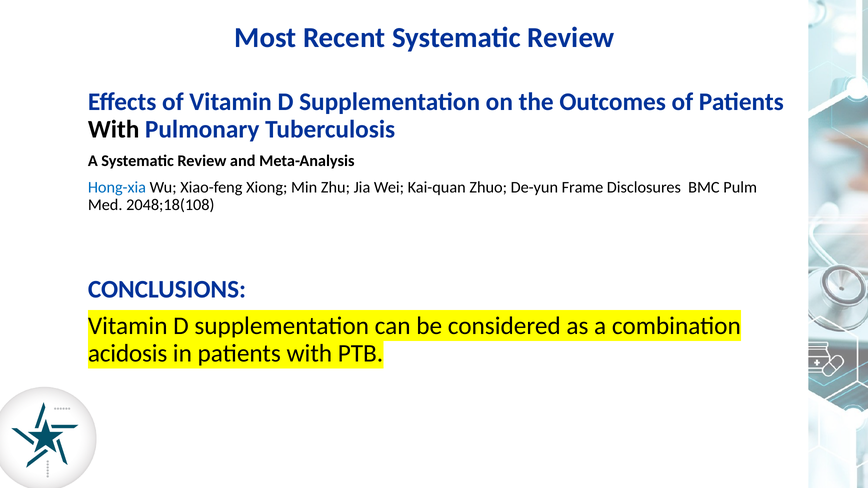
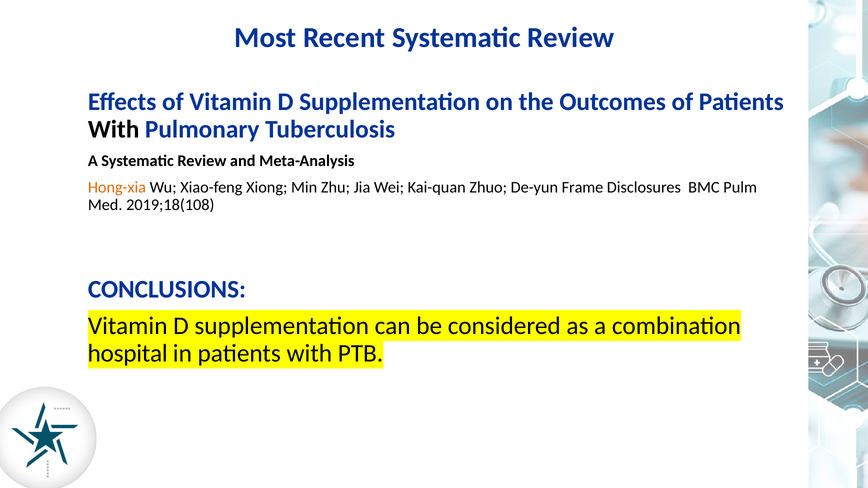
Hong-xia colour: blue -> orange
2048;18(108: 2048;18(108 -> 2019;18(108
acidosis: acidosis -> hospital
